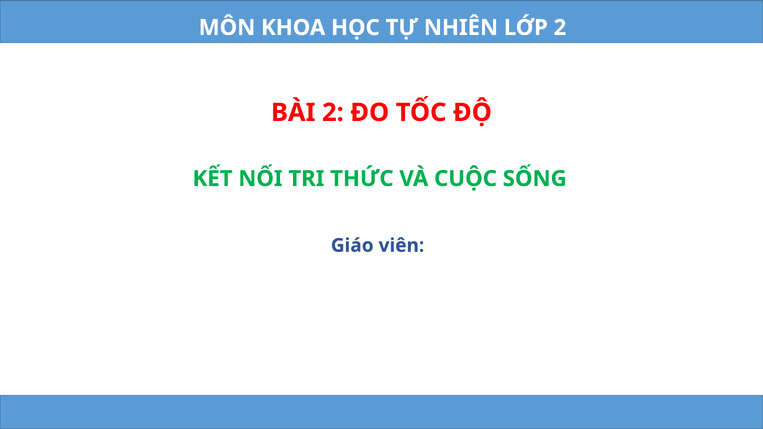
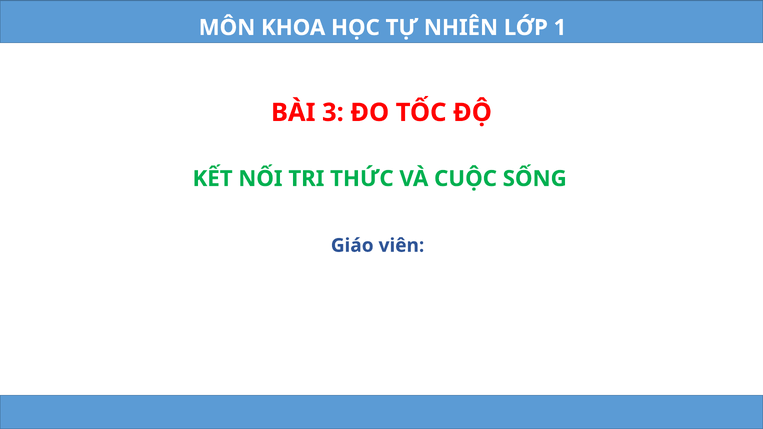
LỚP 2: 2 -> 1
BÀI 2: 2 -> 3
